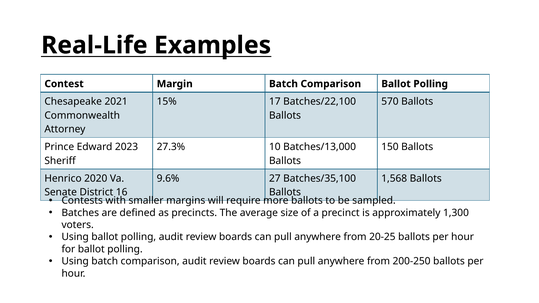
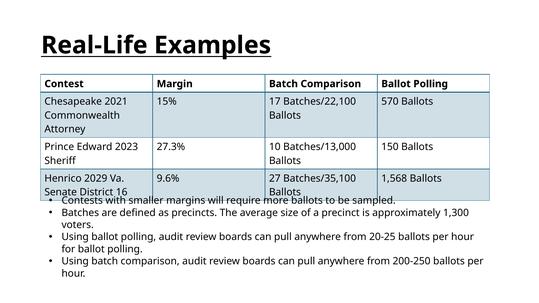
2020: 2020 -> 2029
